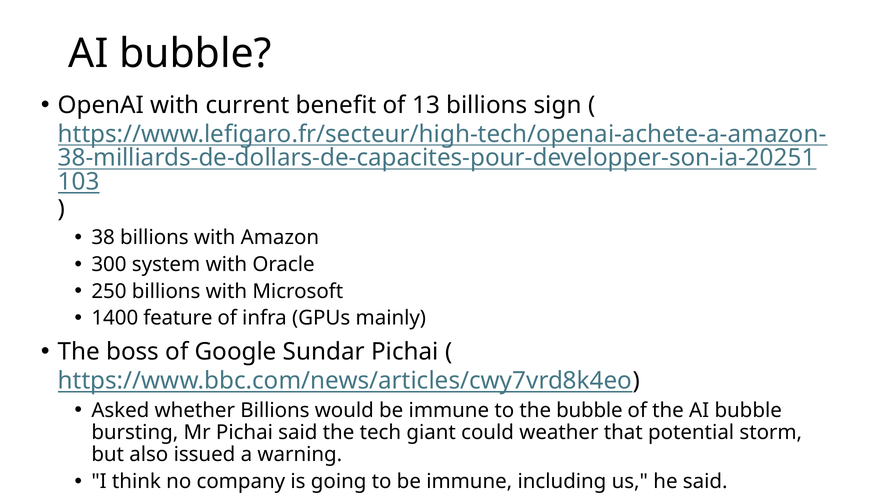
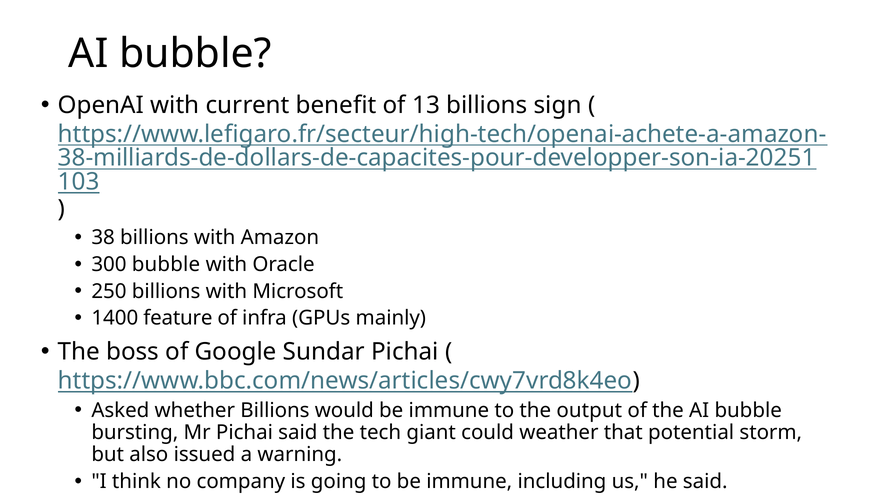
300 system: system -> bubble
the bubble: bubble -> output
